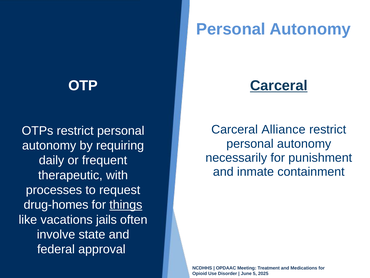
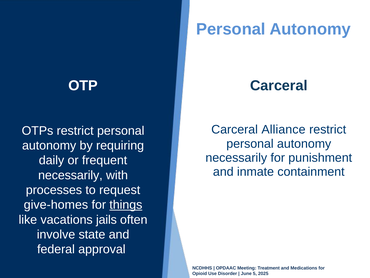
Carceral at (279, 85) underline: present -> none
therapeutic at (70, 175): therapeutic -> necessarily
drug-homes: drug-homes -> give-homes
